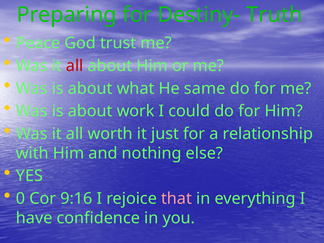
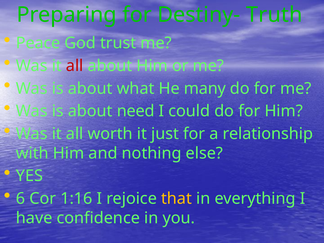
same: same -> many
work: work -> need
0: 0 -> 6
9:16: 9:16 -> 1:16
that colour: pink -> yellow
